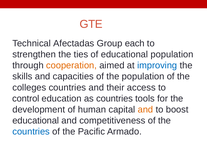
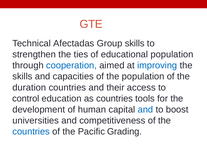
Group each: each -> skills
cooperation colour: orange -> blue
colleges: colleges -> duration
and at (145, 110) colour: orange -> blue
educational at (36, 121): educational -> universities
Armado: Armado -> Grading
